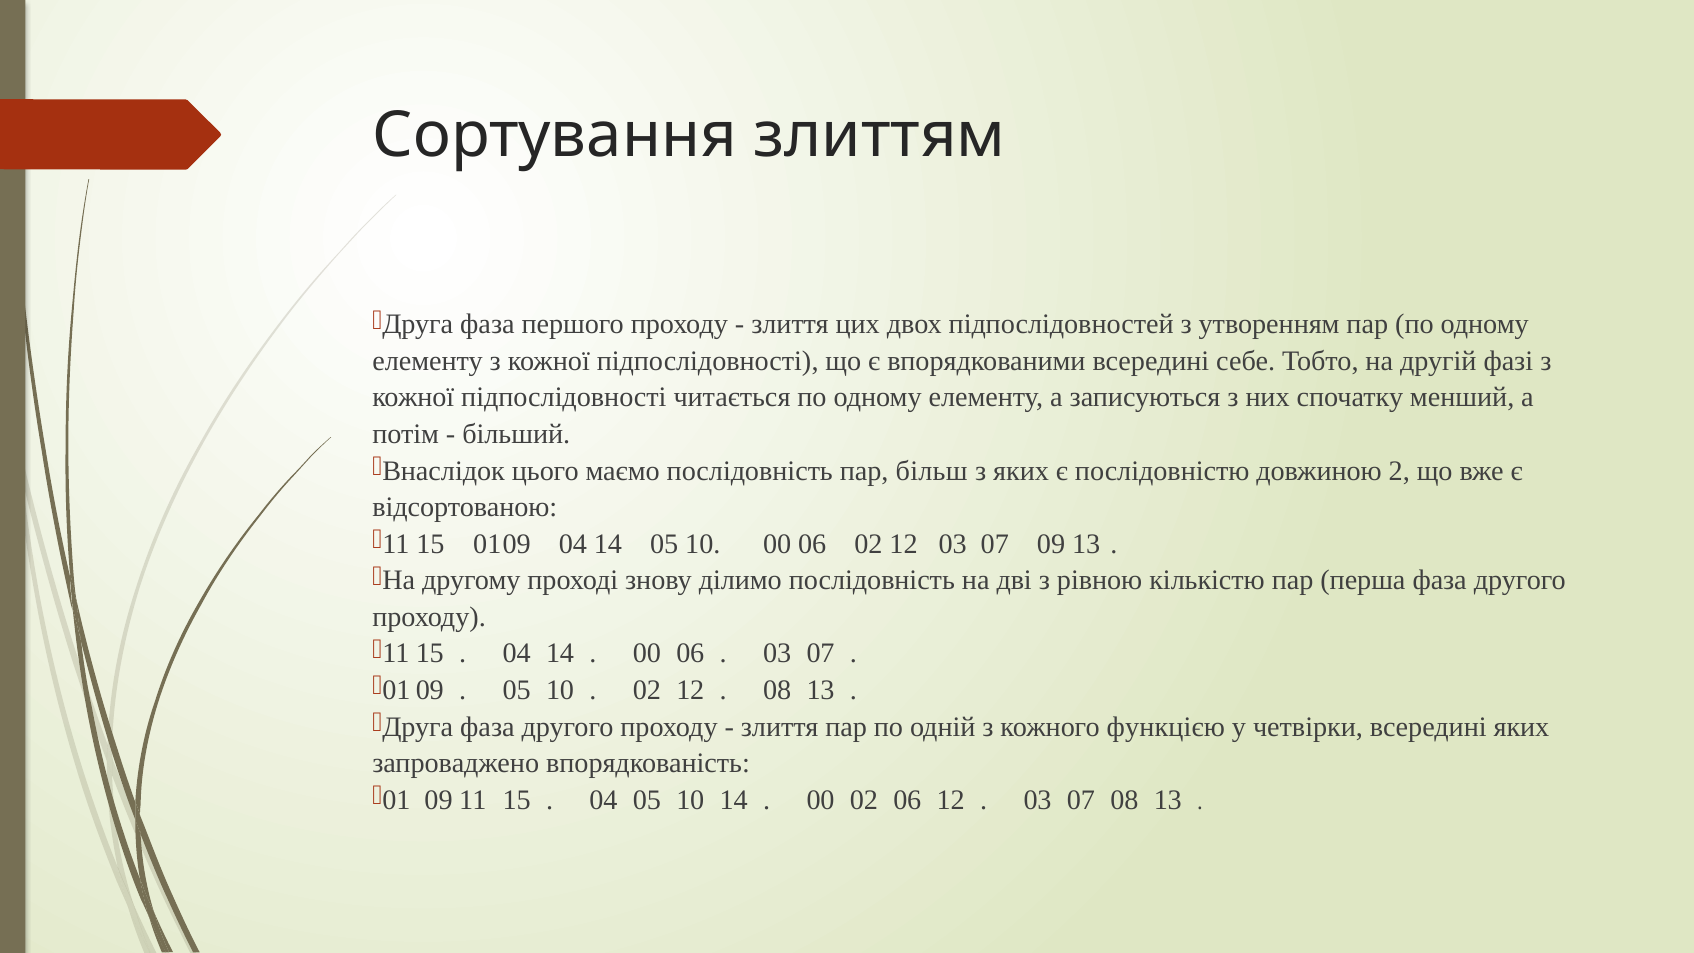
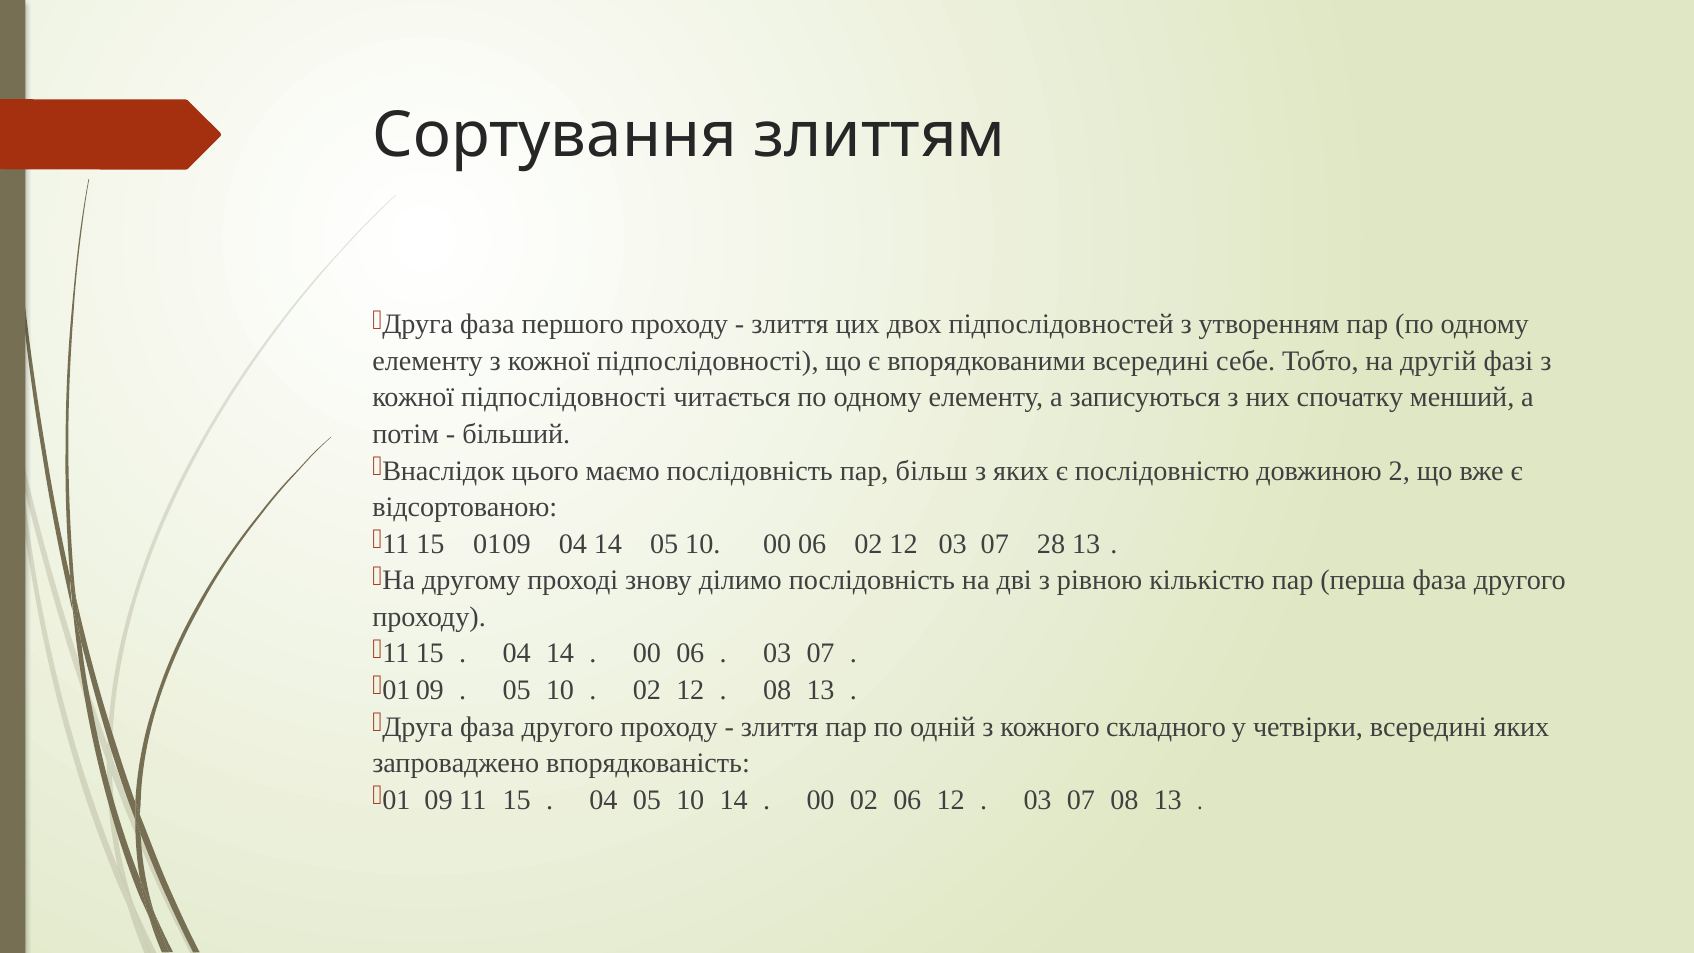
09: 09 -> 28
функцією: функцією -> складного
